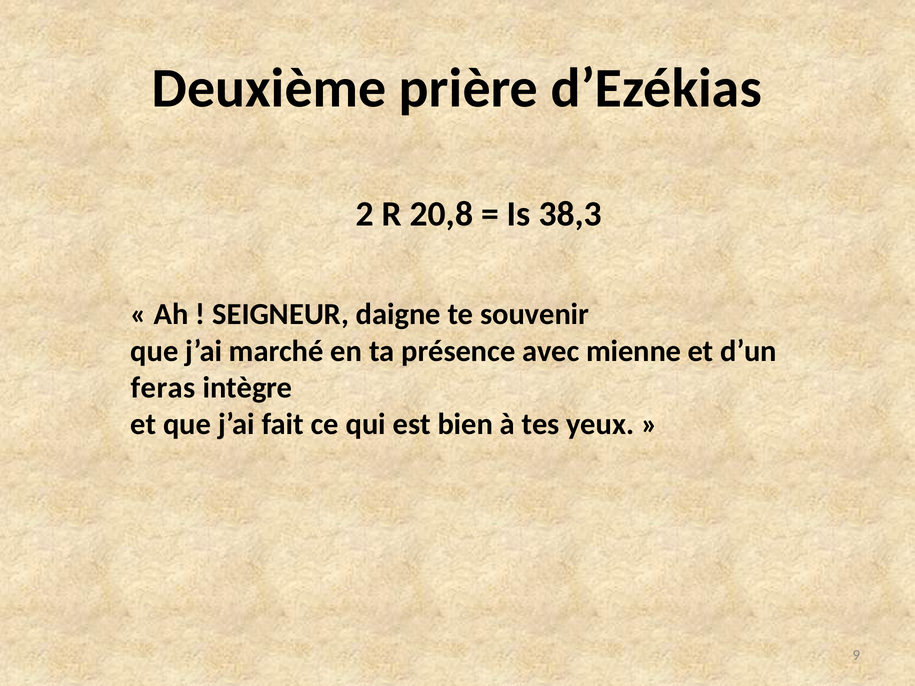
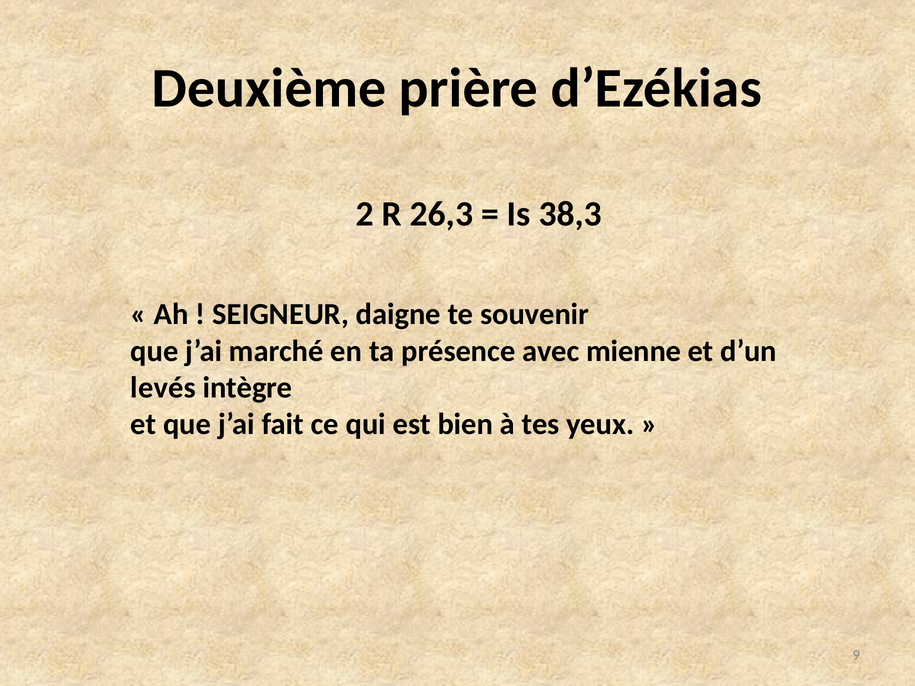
20,8: 20,8 -> 26,3
feras: feras -> levés
